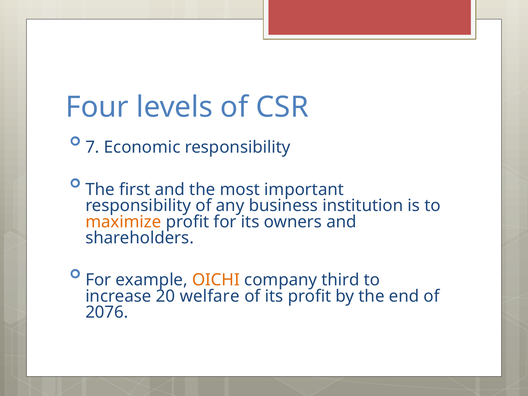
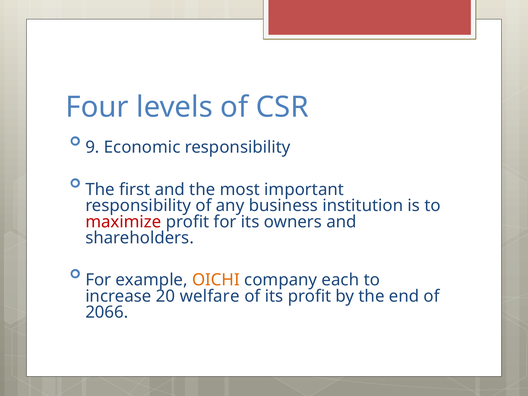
7: 7 -> 9
maximize colour: orange -> red
third: third -> each
2076: 2076 -> 2066
